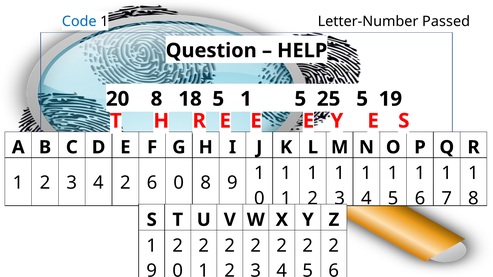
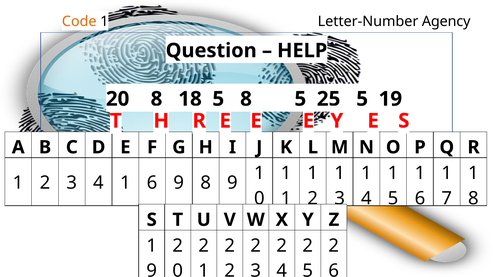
Code colour: blue -> orange
Passed: Passed -> Agency
1 at (246, 99): 1 -> 8
3 4 2: 2 -> 1
6 0: 0 -> 9
